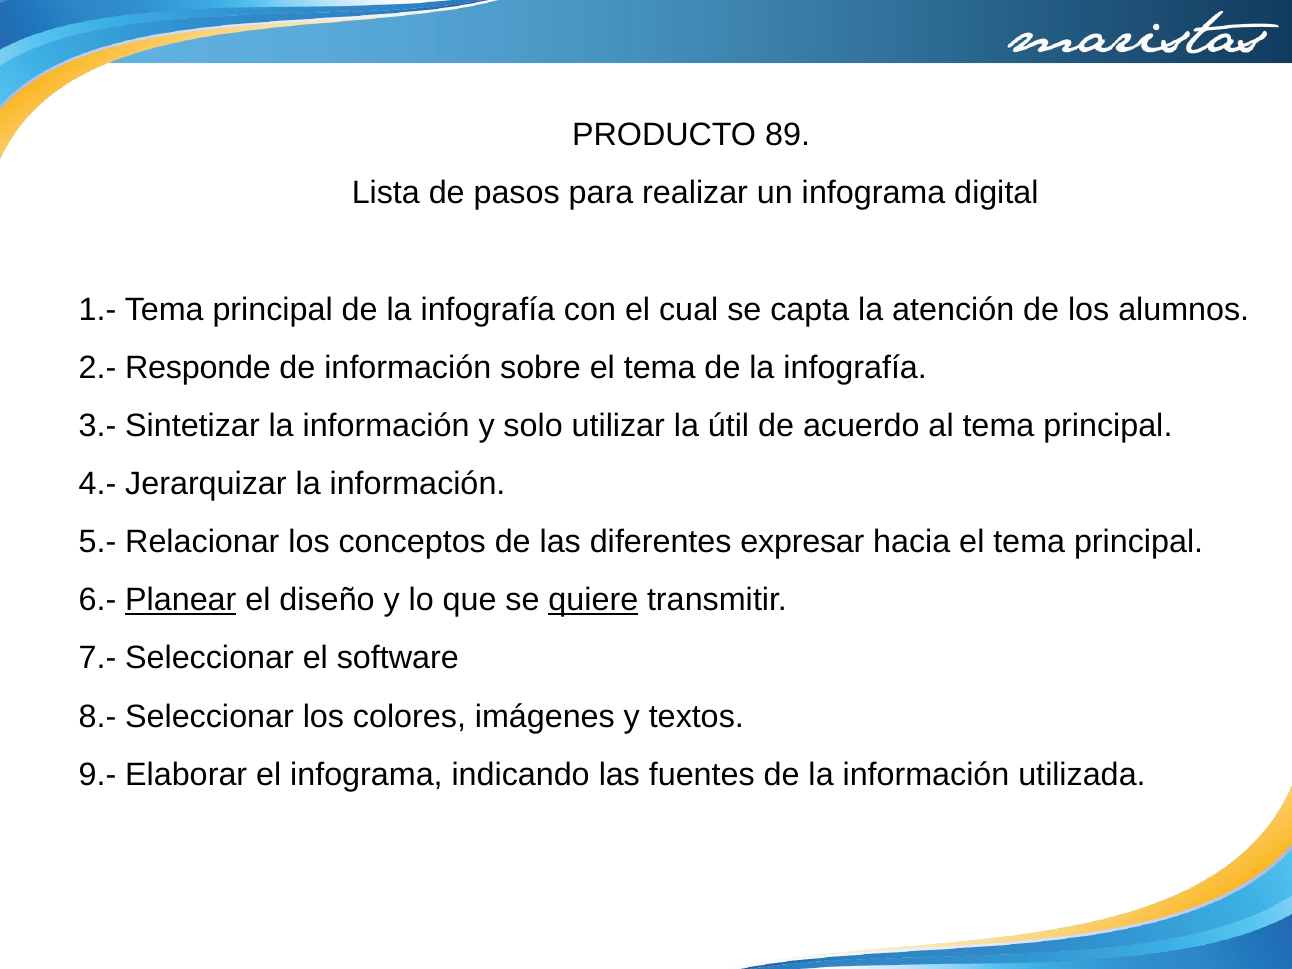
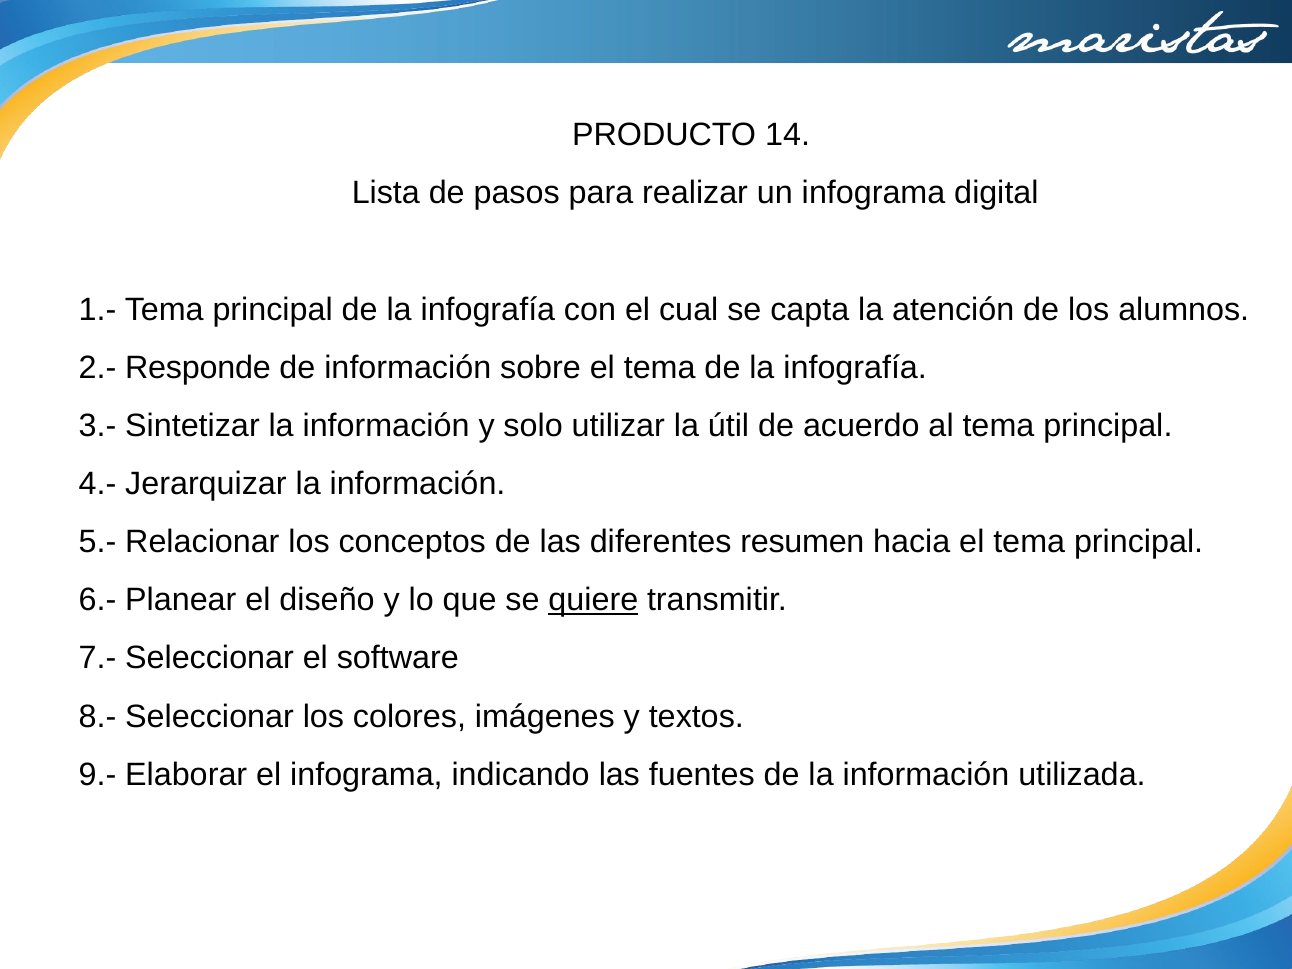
89: 89 -> 14
expresar: expresar -> resumen
Planear underline: present -> none
